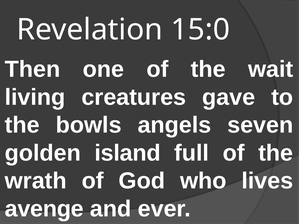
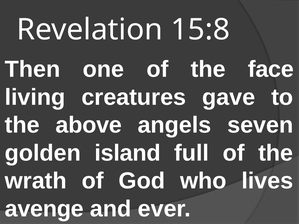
15:0: 15:0 -> 15:8
wait: wait -> face
bowls: bowls -> above
